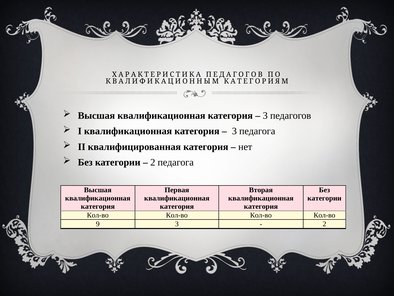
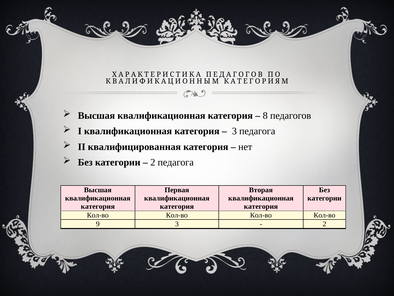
3 at (265, 115): 3 -> 8
